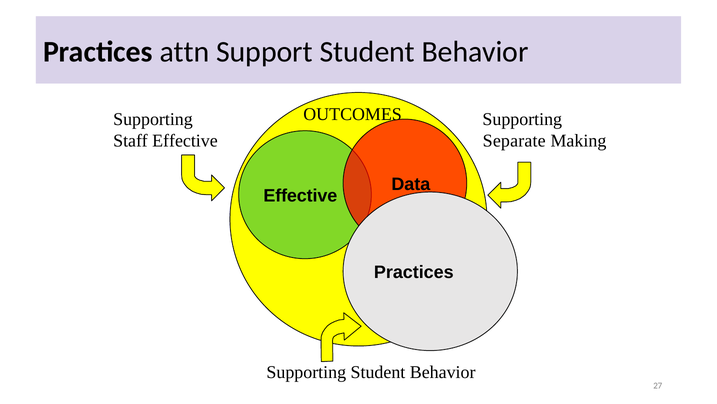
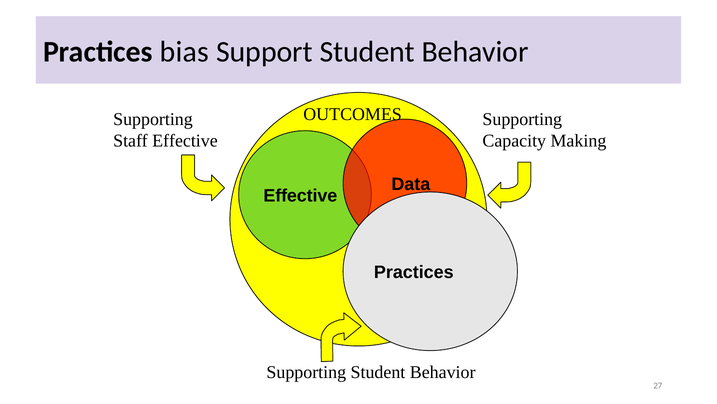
attn: attn -> bias
Separate: Separate -> Capacity
